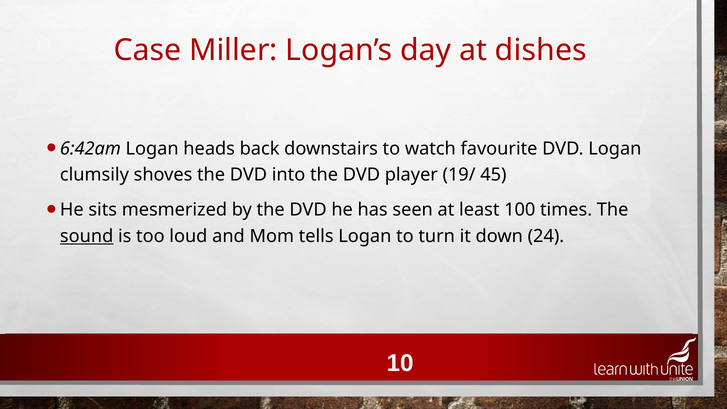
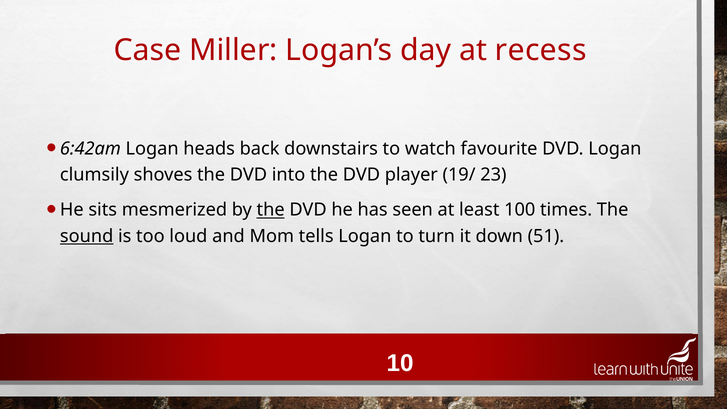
dishes: dishes -> recess
45: 45 -> 23
the at (271, 210) underline: none -> present
24: 24 -> 51
